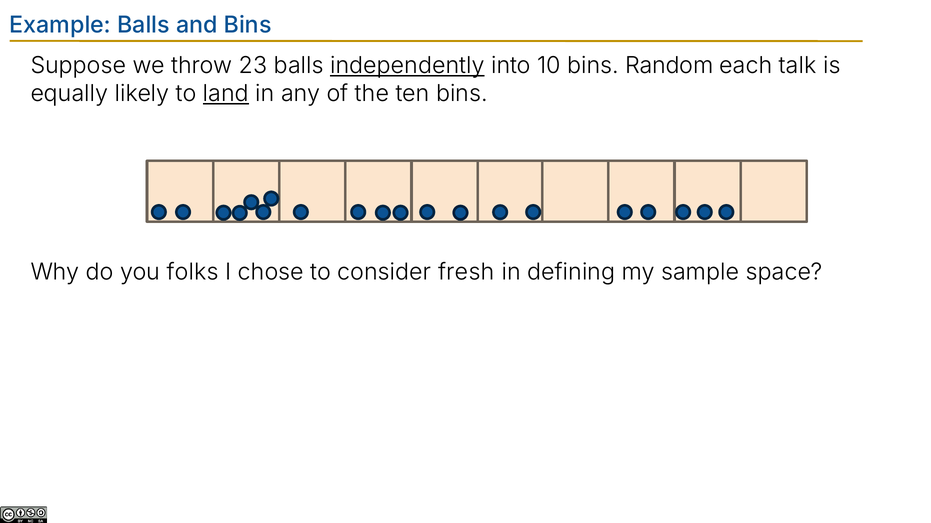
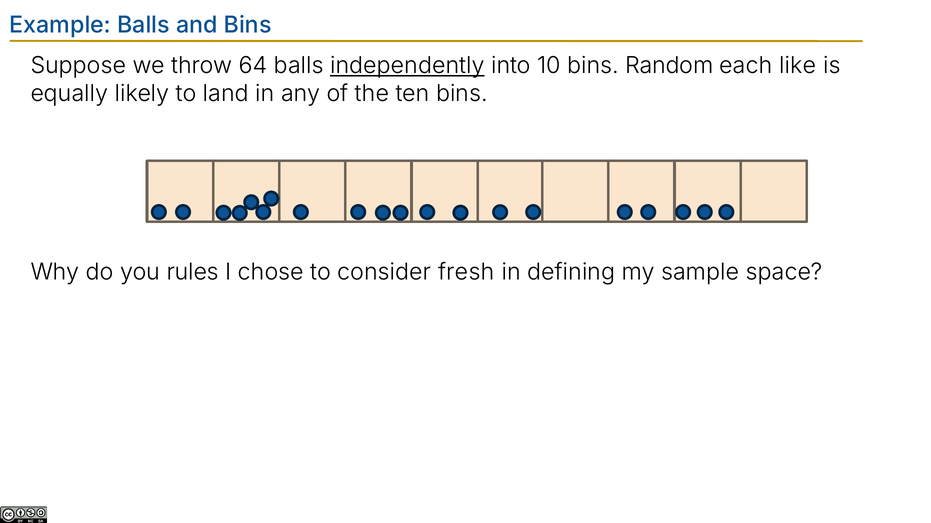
23: 23 -> 64
talk: talk -> like
land underline: present -> none
folks: folks -> rules
